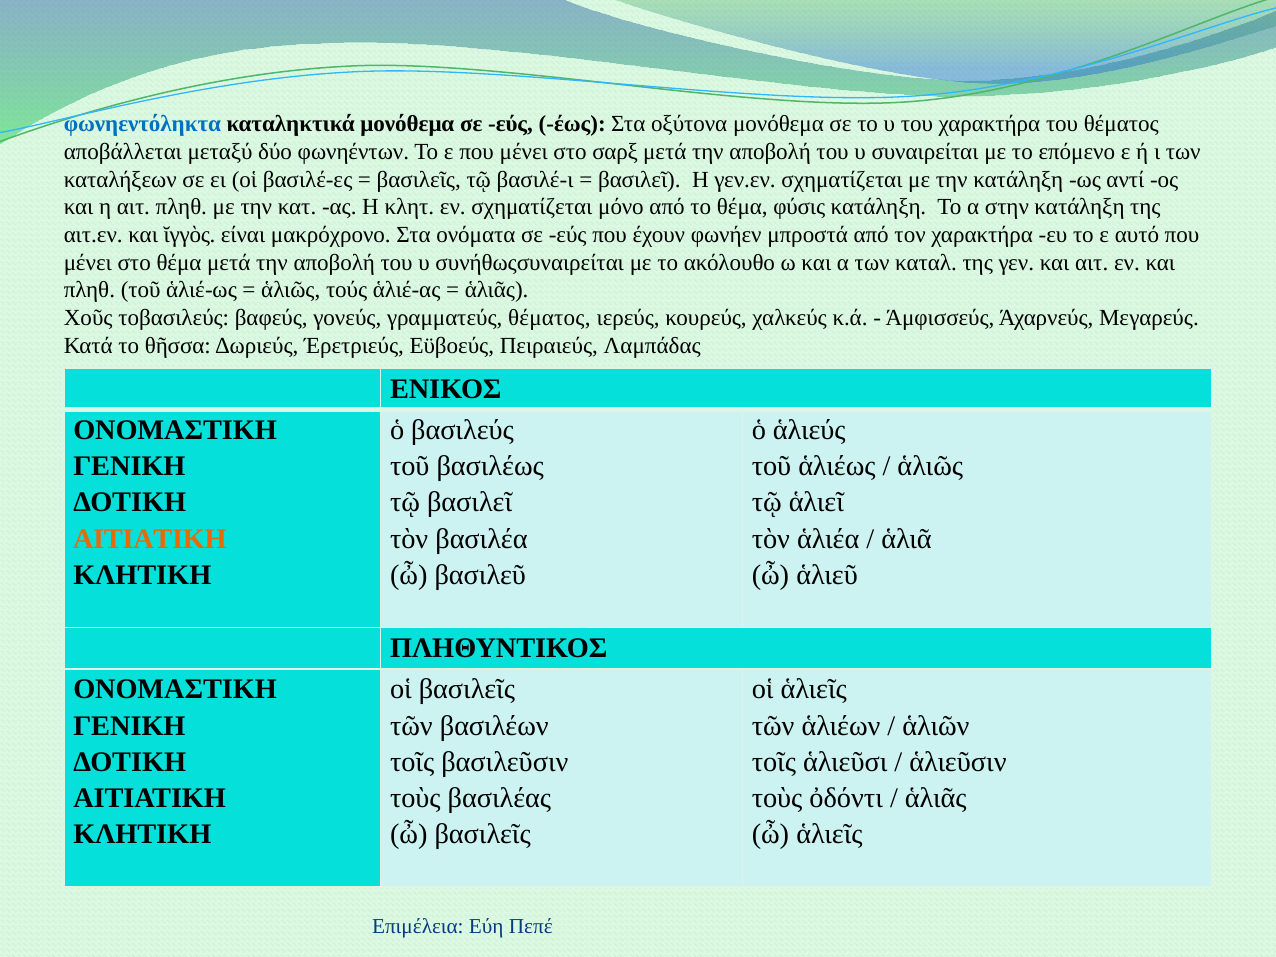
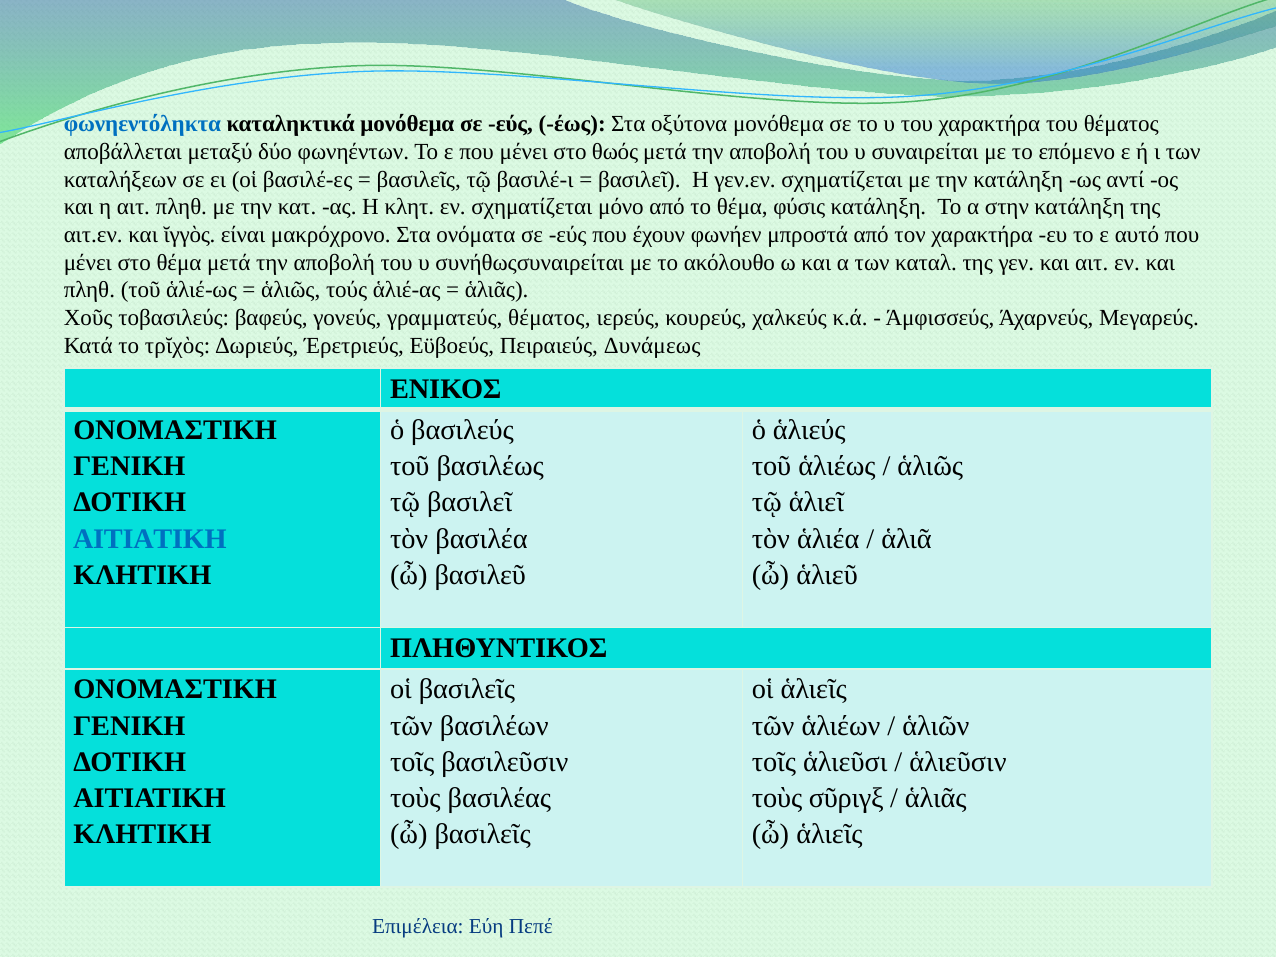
σαρξ: σαρξ -> θωός
θῆσσα: θῆσσα -> τρῐχὸς
Λαμπάδας: Λαμπάδας -> Δυνάμεως
ΑΙΤΙΑΤΙΚΗ at (150, 539) colour: orange -> blue
ὀδόντι: ὀδόντι -> σῦριγξ
